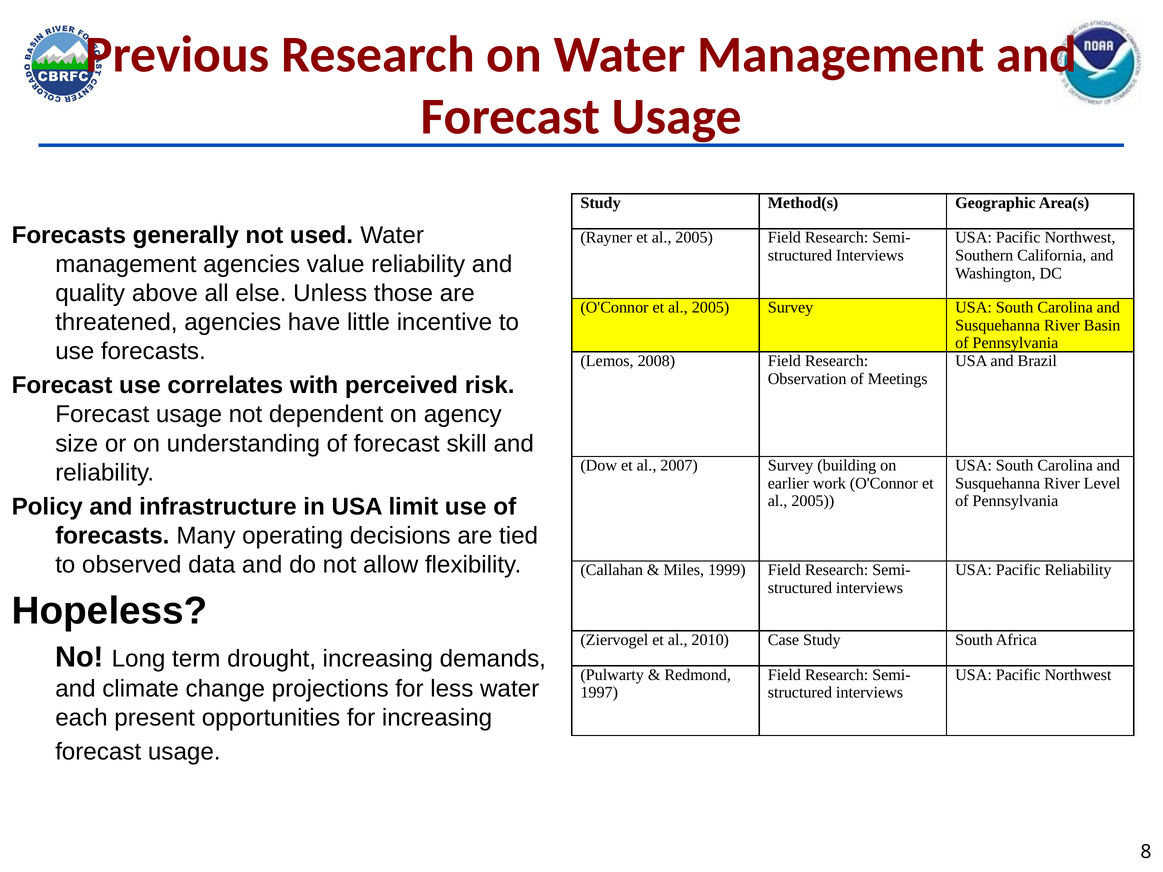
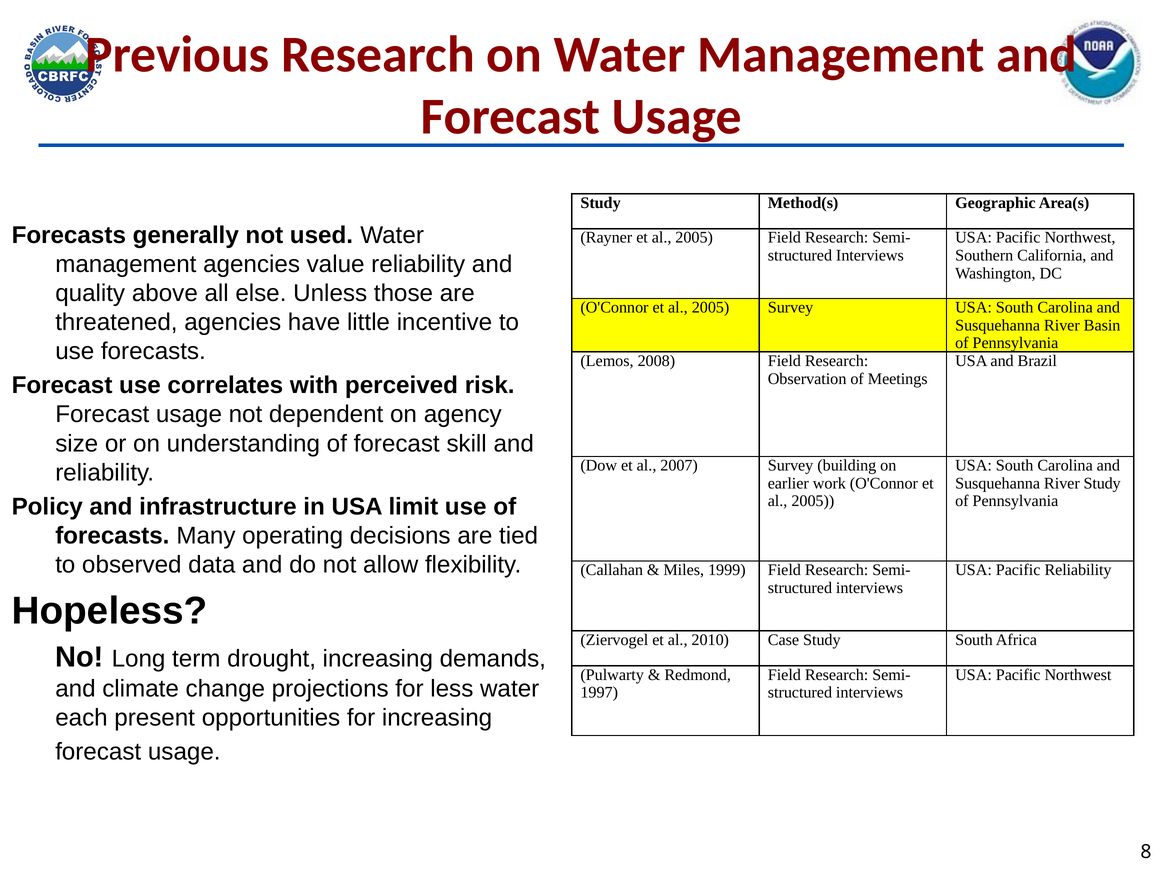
River Level: Level -> Study
